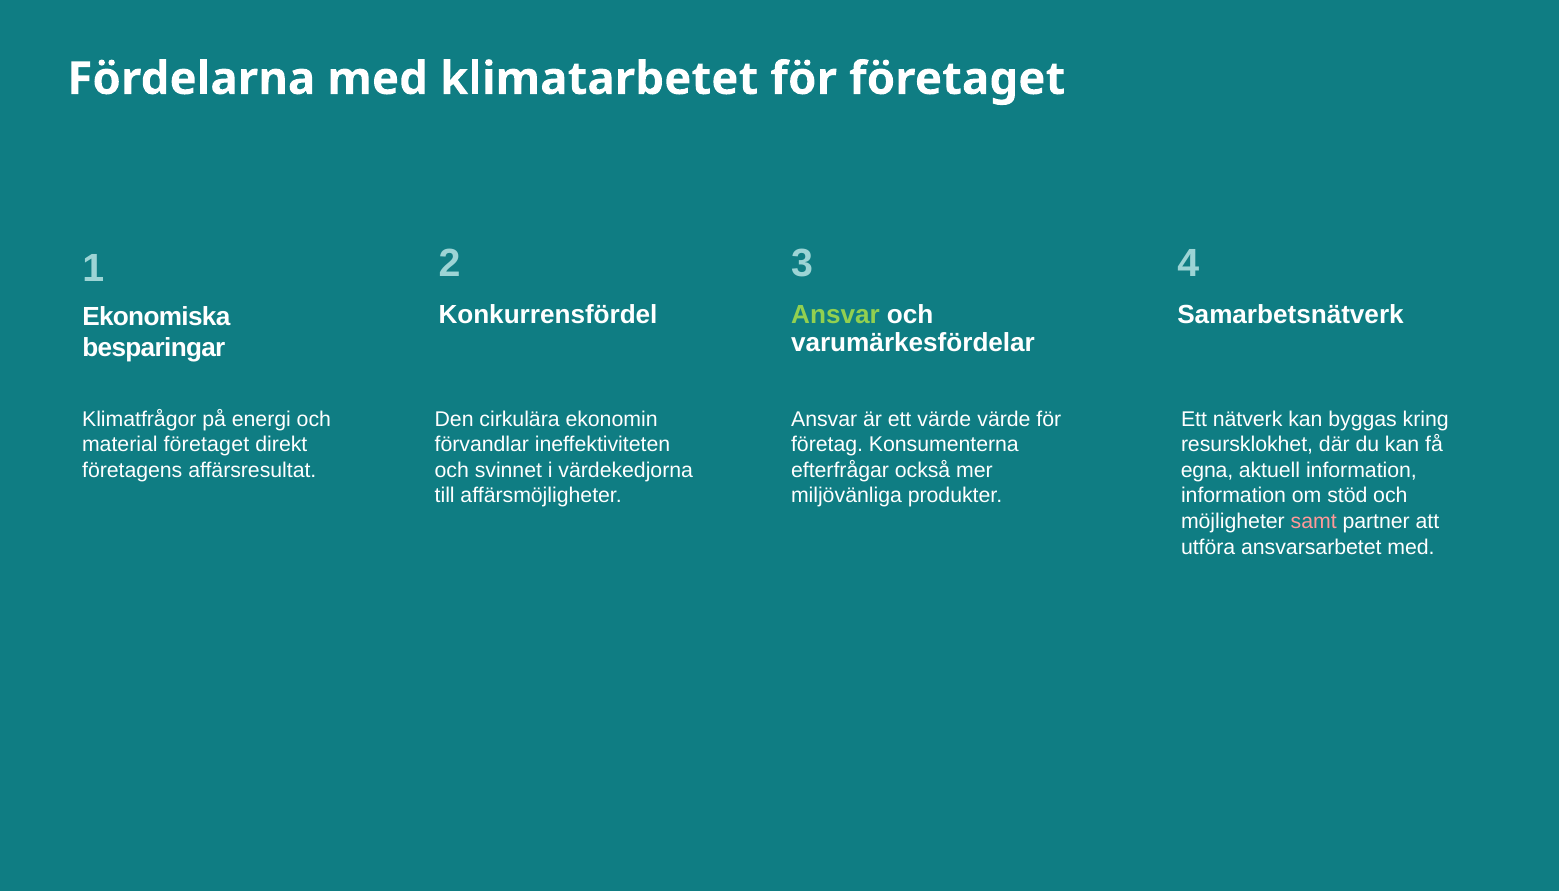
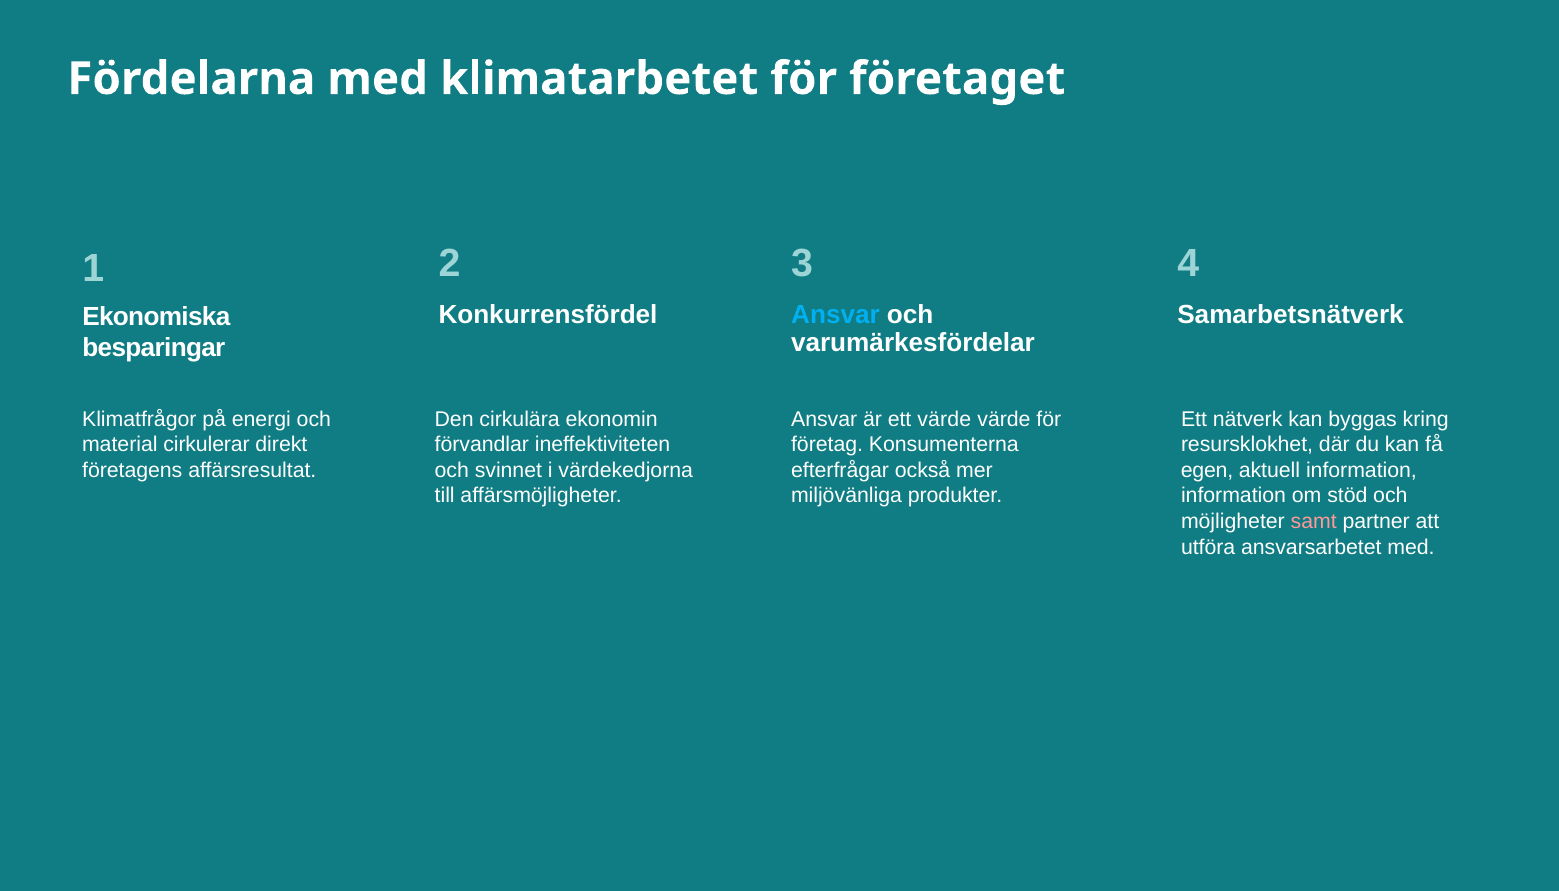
Ansvar at (835, 315) colour: light green -> light blue
material företaget: företaget -> cirkulerar
egna: egna -> egen
